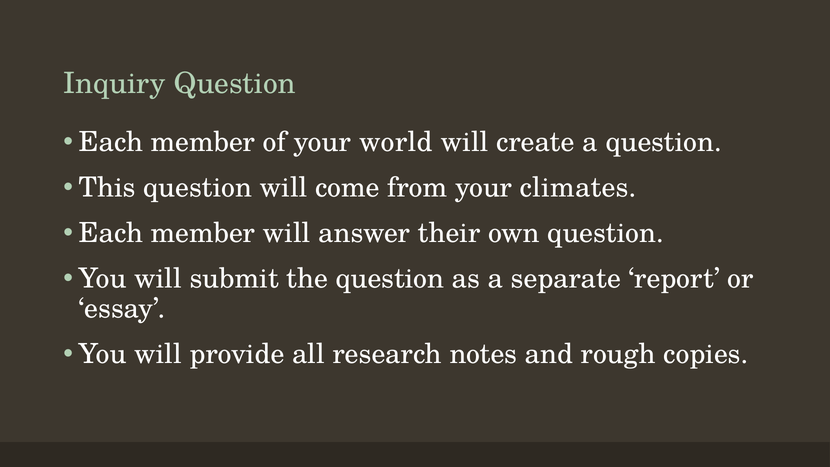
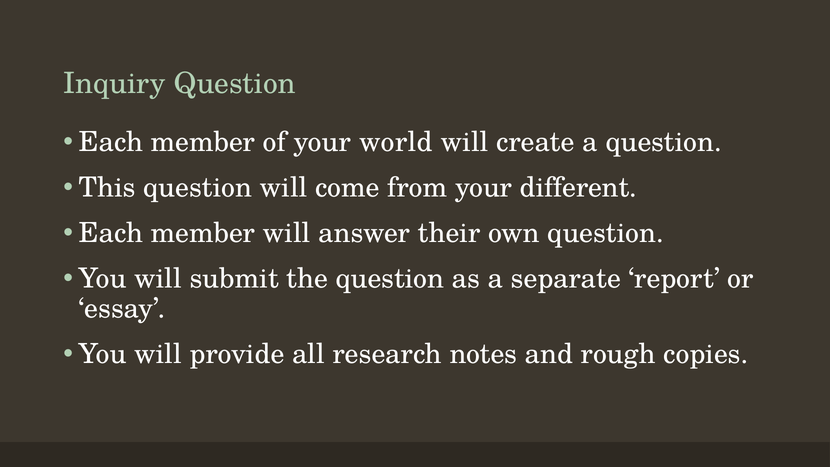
climates: climates -> different
